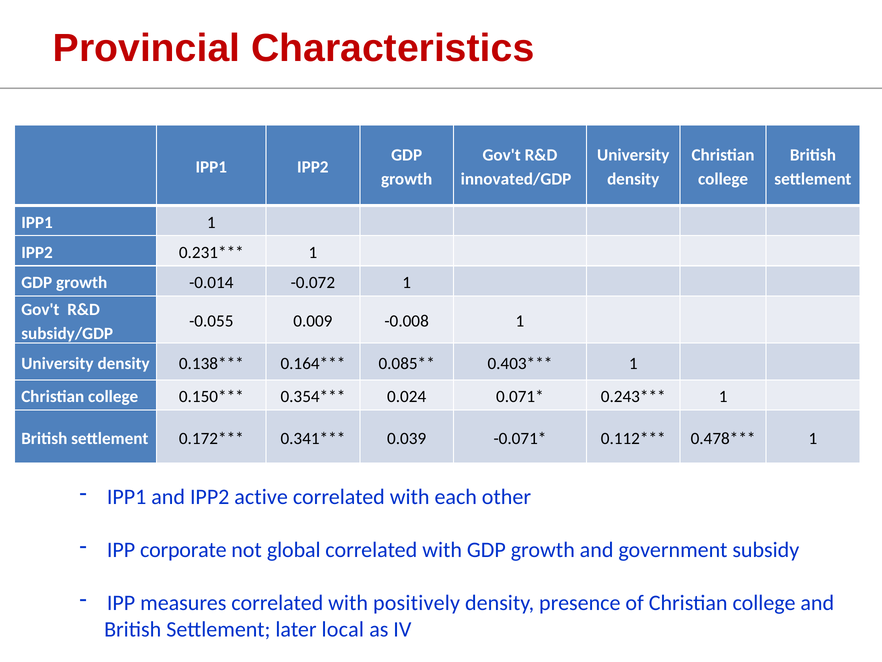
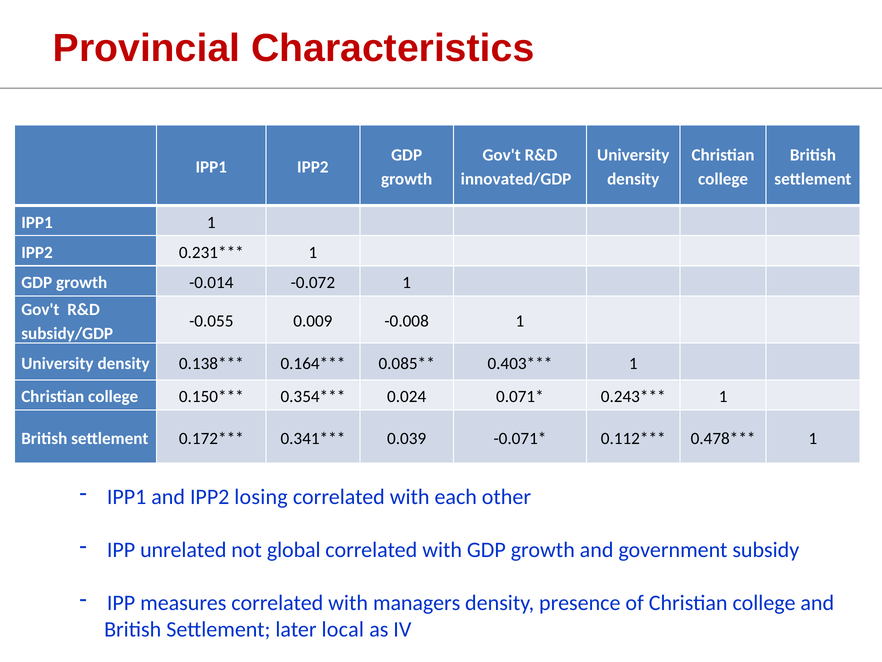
active: active -> losing
corporate: corporate -> unrelated
positively: positively -> managers
